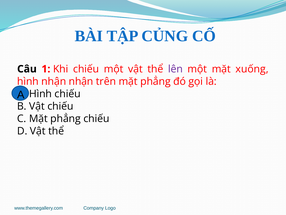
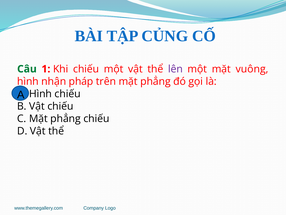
Câu colour: black -> green
xuống: xuống -> vuông
nhận nhận: nhận -> pháp
